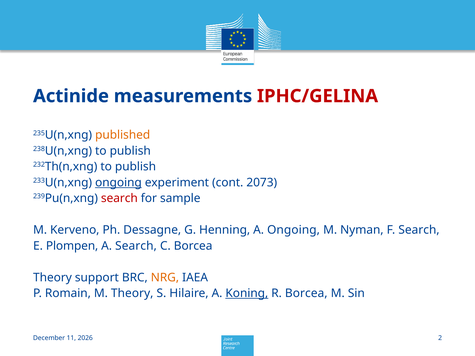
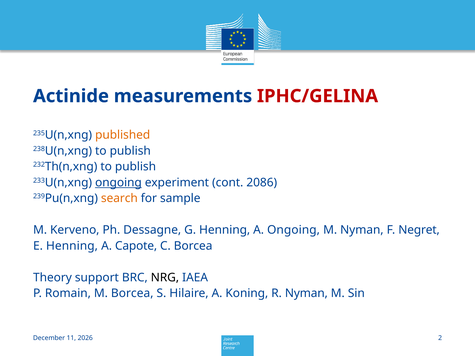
2073: 2073 -> 2086
search at (119, 198) colour: red -> orange
F Search: Search -> Negret
E Plompen: Plompen -> Henning
A Search: Search -> Capote
NRG colour: orange -> black
M Theory: Theory -> Borcea
Koning underline: present -> none
R Borcea: Borcea -> Nyman
